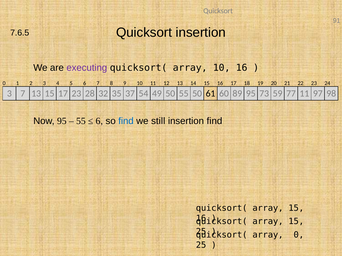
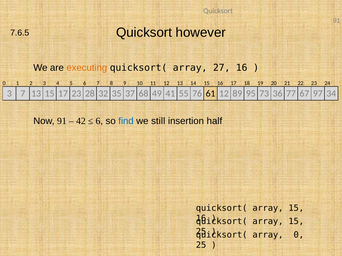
Quicksort insertion: insertion -> however
executing colour: purple -> orange
array 10: 10 -> 27
54: 54 -> 68
49 50: 50 -> 41
55 50: 50 -> 76
61 60: 60 -> 12
59: 59 -> 36
77 11: 11 -> 67
98: 98 -> 34
Now 95: 95 -> 91
55 at (81, 121): 55 -> 42
insertion find: find -> half
